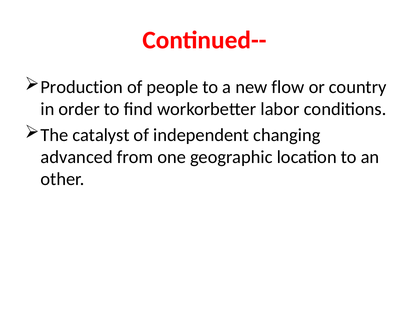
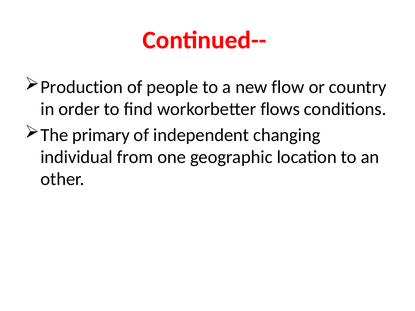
labor: labor -> flows
catalyst: catalyst -> primary
advanced: advanced -> individual
